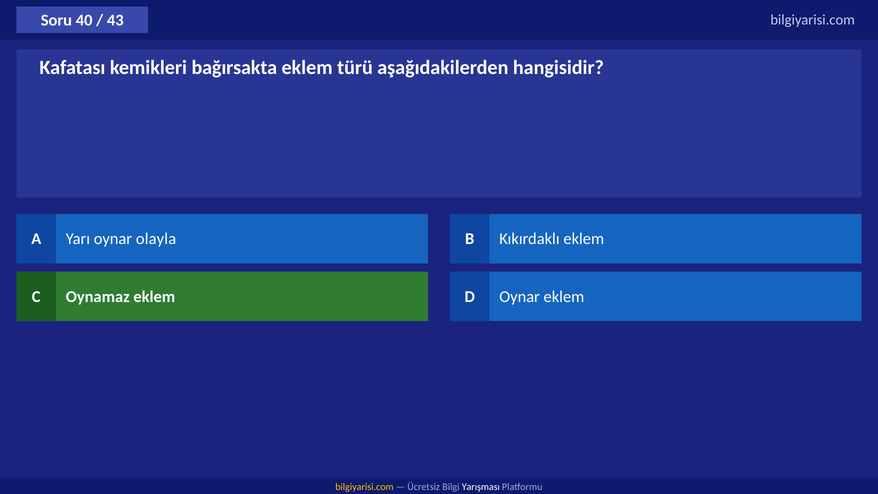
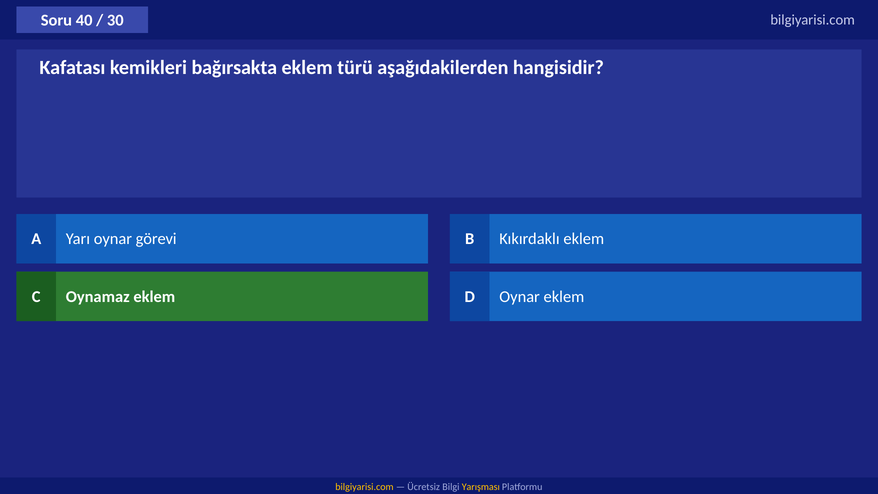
43: 43 -> 30
olayla: olayla -> görevi
Yarışması colour: white -> yellow
